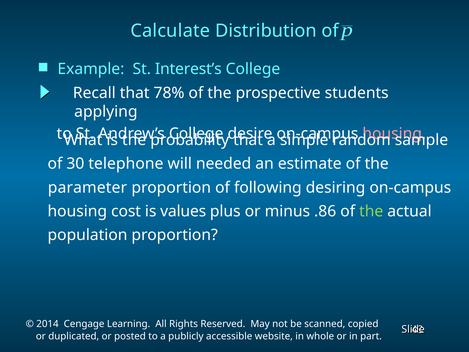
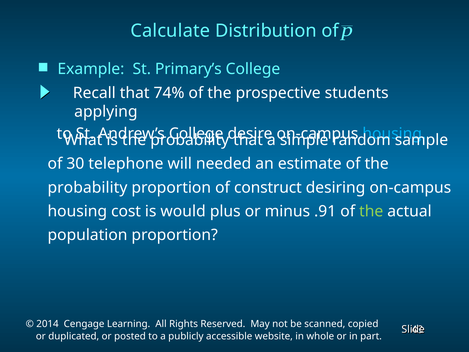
Interest’s: Interest’s -> Primary’s
78%: 78% -> 74%
housing at (394, 134) colour: pink -> light blue
parameter at (87, 187): parameter -> probability
following: following -> construct
values: values -> would
.86: .86 -> .91
